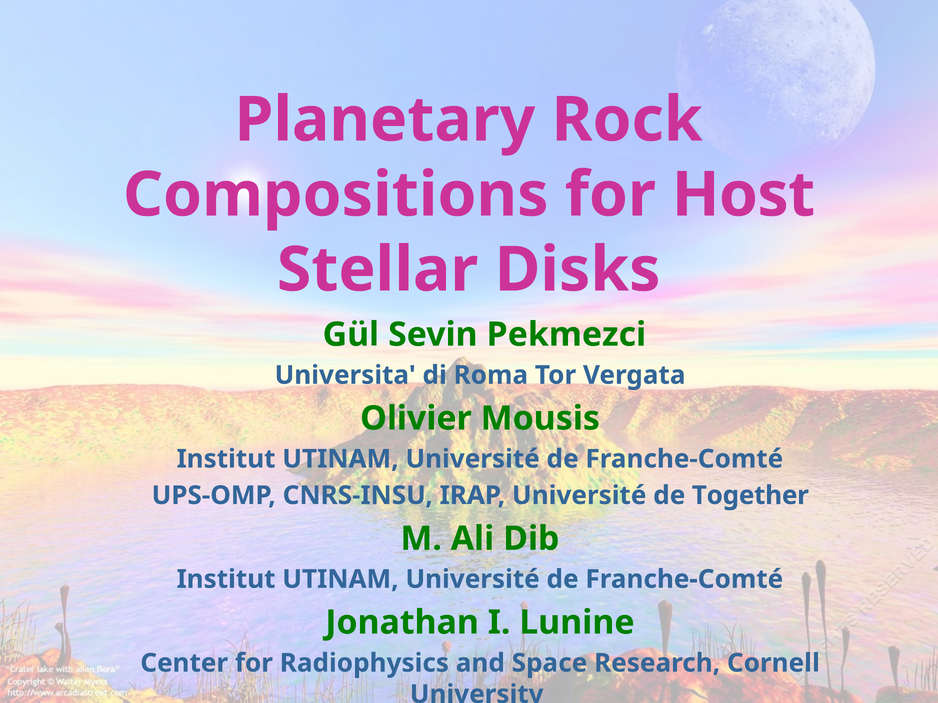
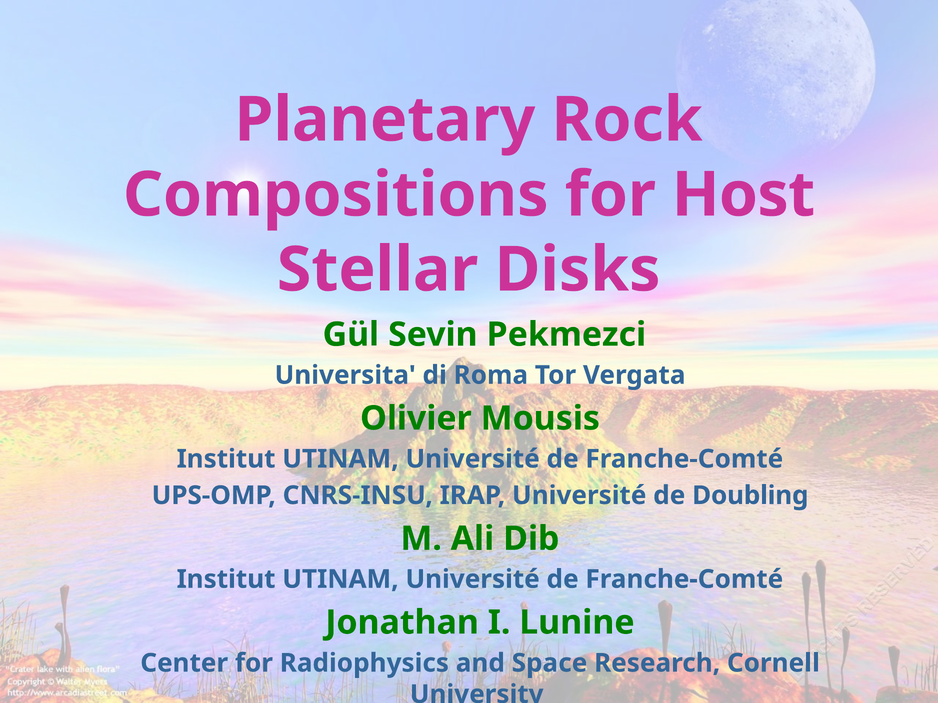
Together: Together -> Doubling
